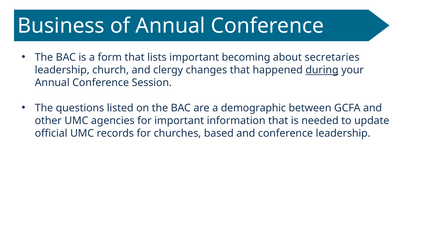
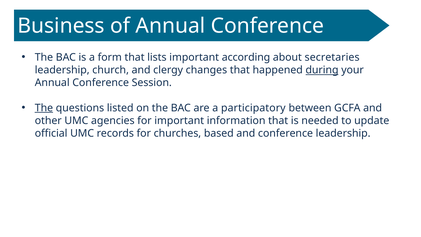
becoming: becoming -> according
The at (44, 108) underline: none -> present
demographic: demographic -> participatory
